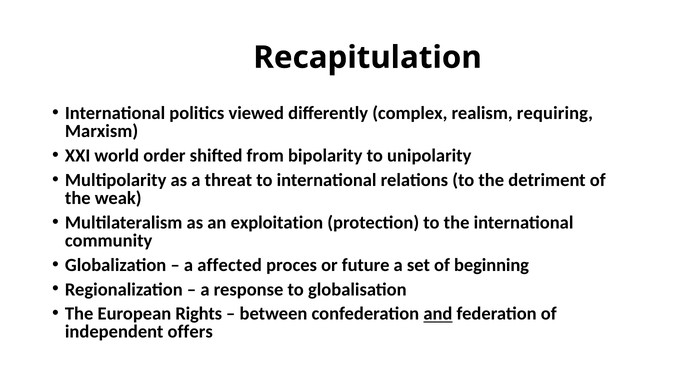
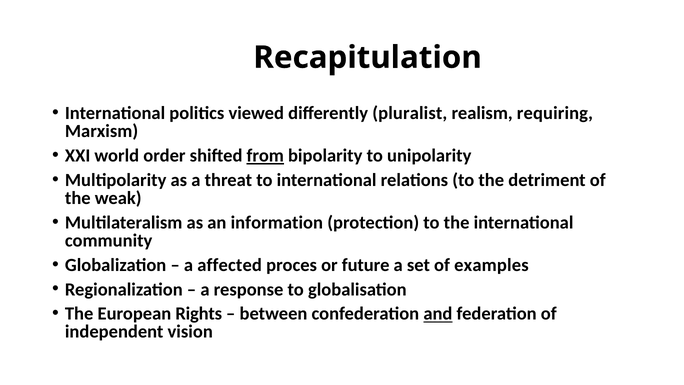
complex: complex -> pluralist
from underline: none -> present
exploitation: exploitation -> information
beginning: beginning -> examples
offers: offers -> vision
